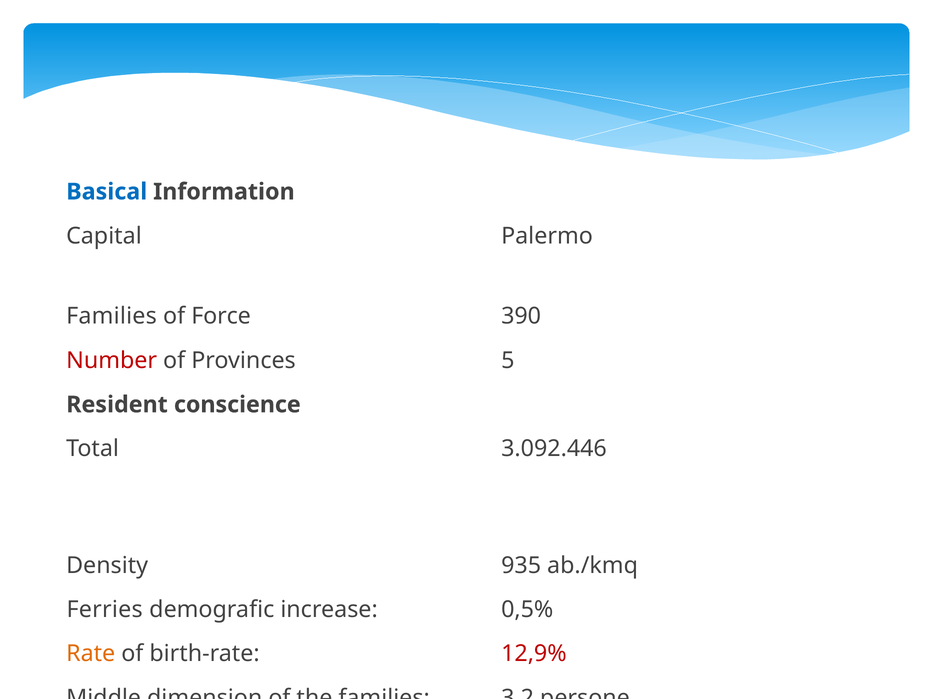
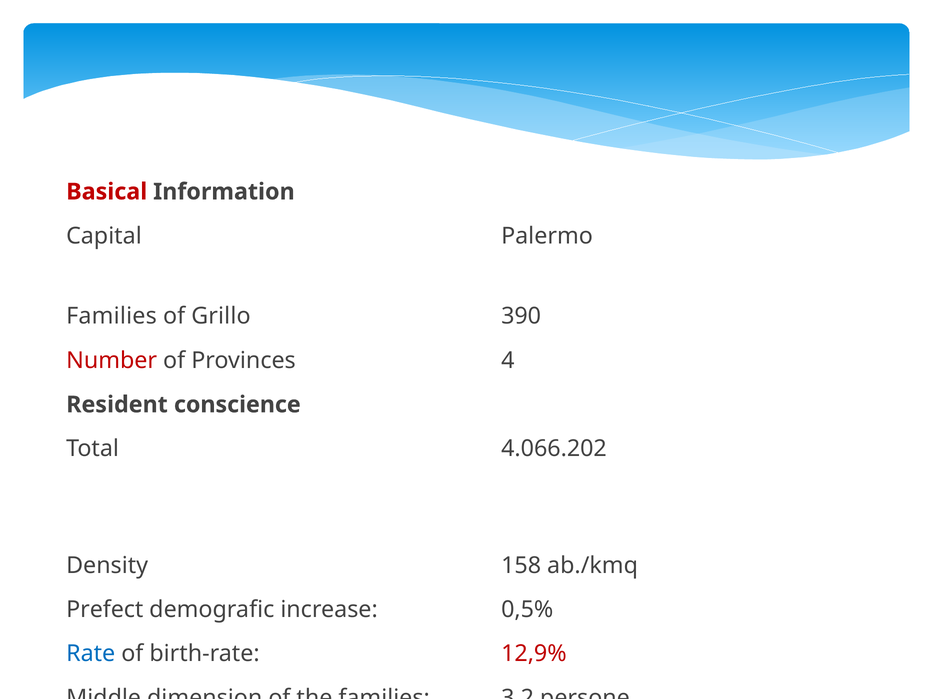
Basical colour: blue -> red
Force: Force -> Grillo
5: 5 -> 4
3.092.446: 3.092.446 -> 4.066.202
935: 935 -> 158
Ferries: Ferries -> Prefect
Rate colour: orange -> blue
